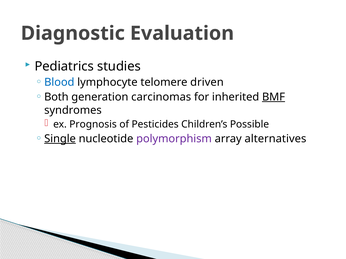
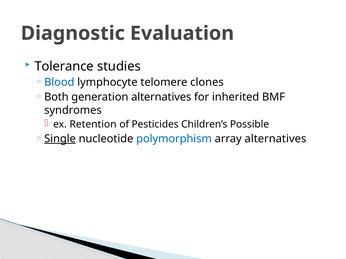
Pediatrics: Pediatrics -> Tolerance
driven: driven -> clones
generation carcinomas: carcinomas -> alternatives
BMF underline: present -> none
Prognosis: Prognosis -> Retention
polymorphism colour: purple -> blue
